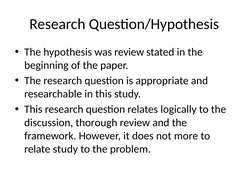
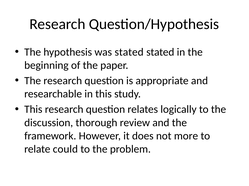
was review: review -> stated
relate study: study -> could
